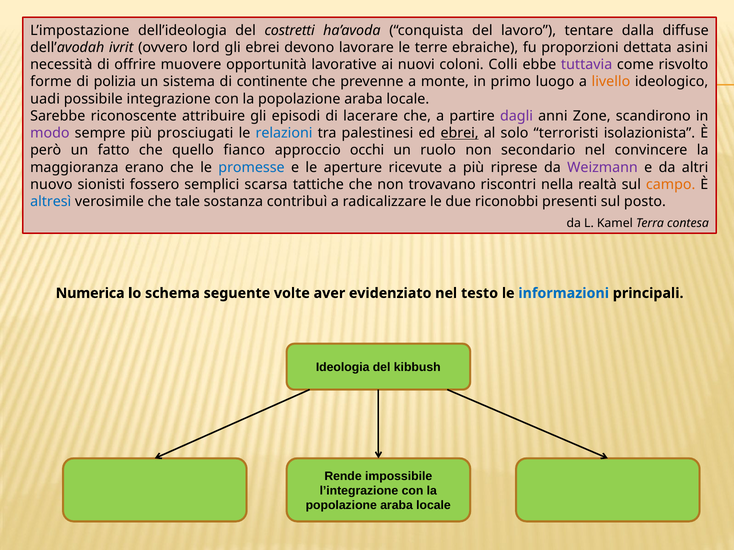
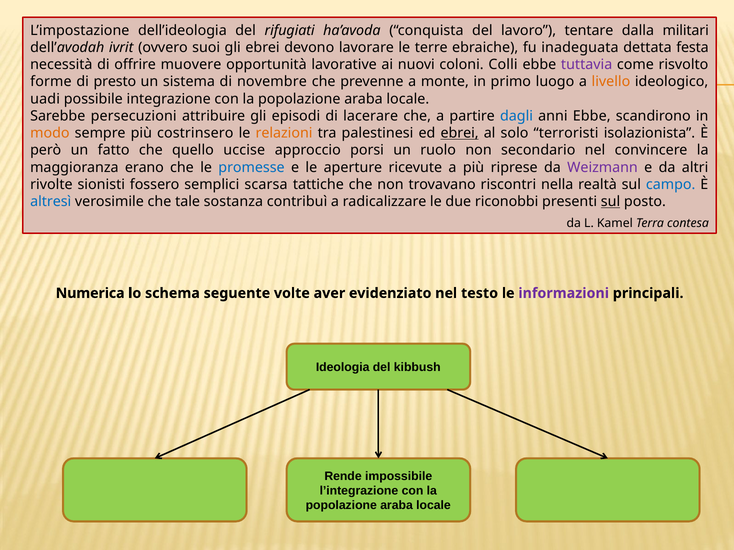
costretti: costretti -> rifugiati
diffuse: diffuse -> militari
lord: lord -> suoi
proporzioni: proporzioni -> inadeguata
asini: asini -> festa
polizia: polizia -> presto
continente: continente -> novembre
riconoscente: riconoscente -> persecuzioni
dagli colour: purple -> blue
anni Zone: Zone -> Ebbe
modo colour: purple -> orange
prosciugati: prosciugati -> costrinsero
relazioni colour: blue -> orange
fianco: fianco -> uccise
occhi: occhi -> porsi
nuovo: nuovo -> rivolte
campo colour: orange -> blue
sul at (611, 202) underline: none -> present
informazioni colour: blue -> purple
